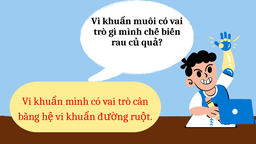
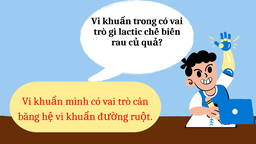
muối: muối -> trong
gì mình: mình -> lactic
